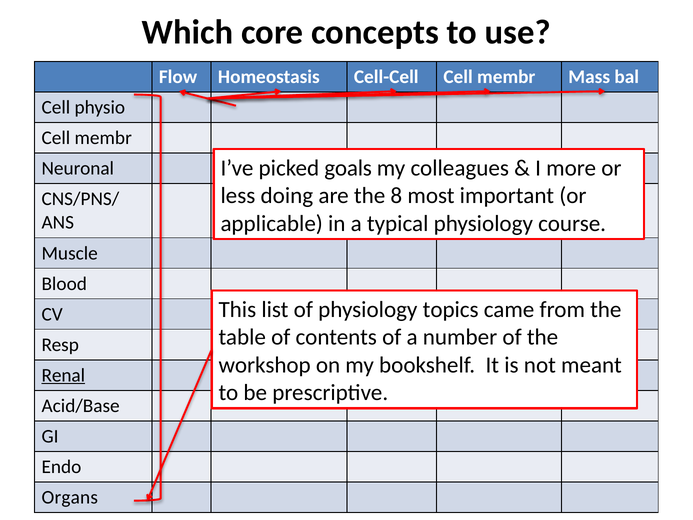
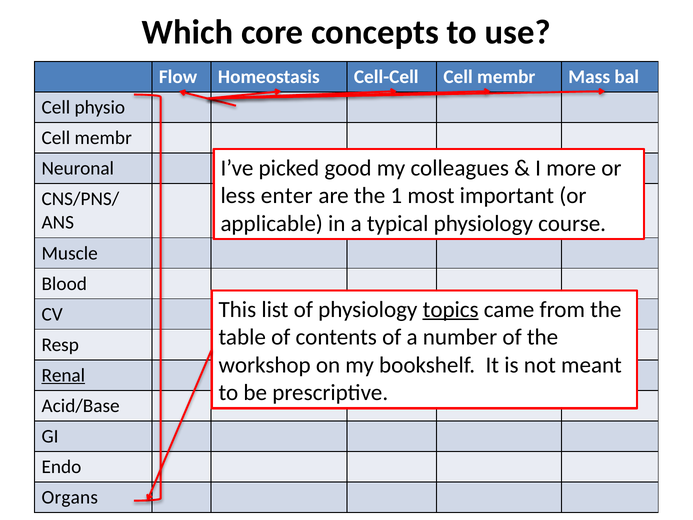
goals: goals -> good
doing: doing -> enter
8: 8 -> 1
topics underline: none -> present
